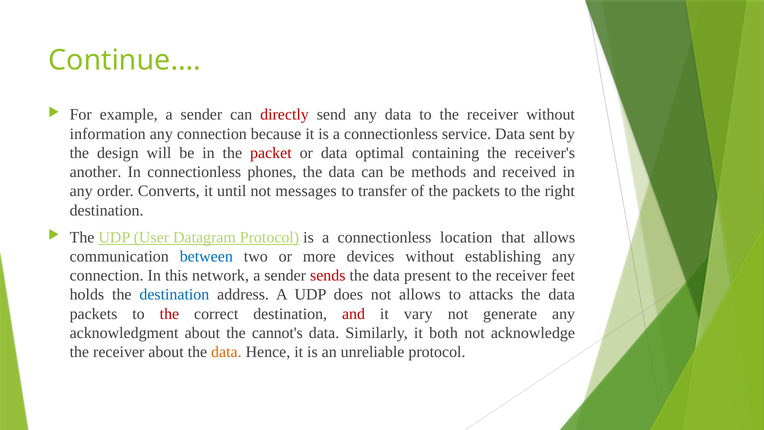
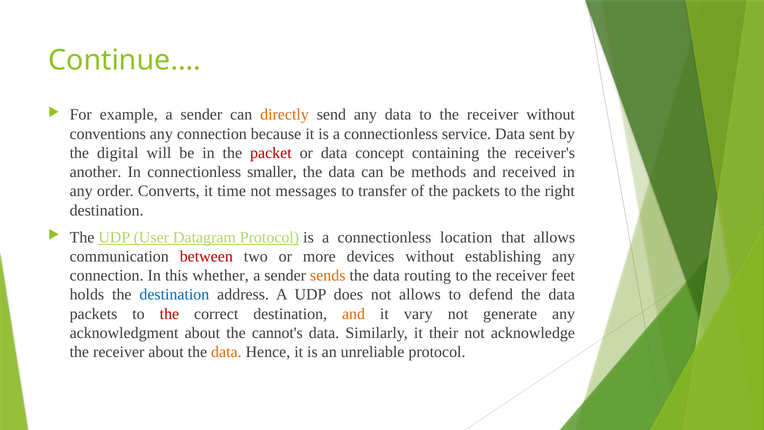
directly colour: red -> orange
information: information -> conventions
design: design -> digital
optimal: optimal -> concept
phones: phones -> smaller
until: until -> time
between colour: blue -> red
network: network -> whether
sends colour: red -> orange
present: present -> routing
attacks: attacks -> defend
and at (354, 314) colour: red -> orange
both: both -> their
